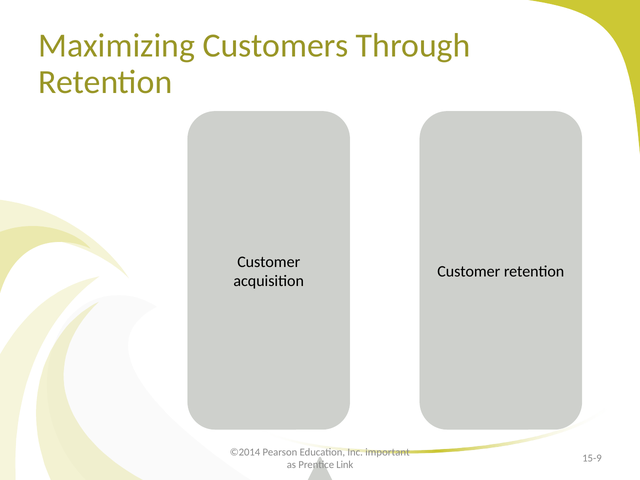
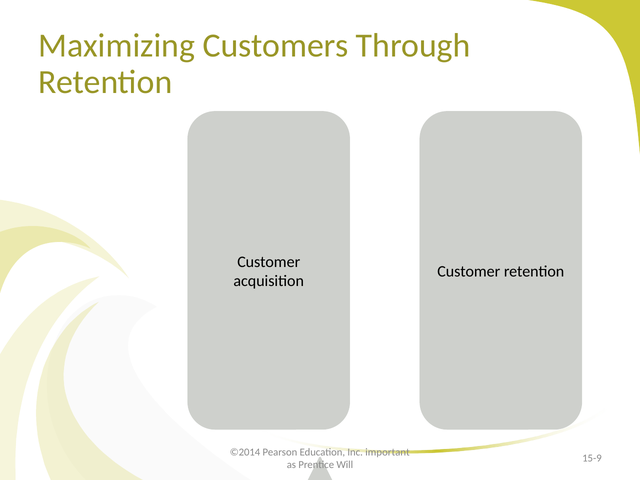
Link: Link -> Will
